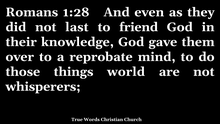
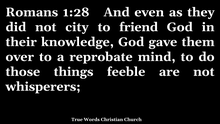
last: last -> city
world: world -> feeble
